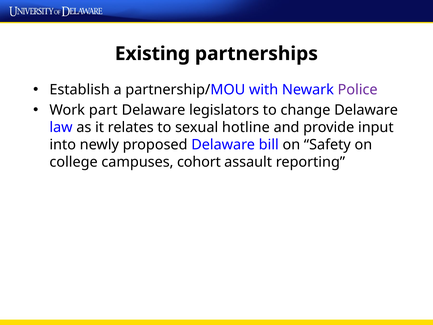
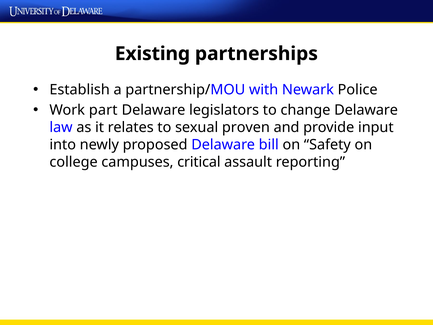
Police colour: purple -> black
hotline: hotline -> proven
cohort: cohort -> critical
